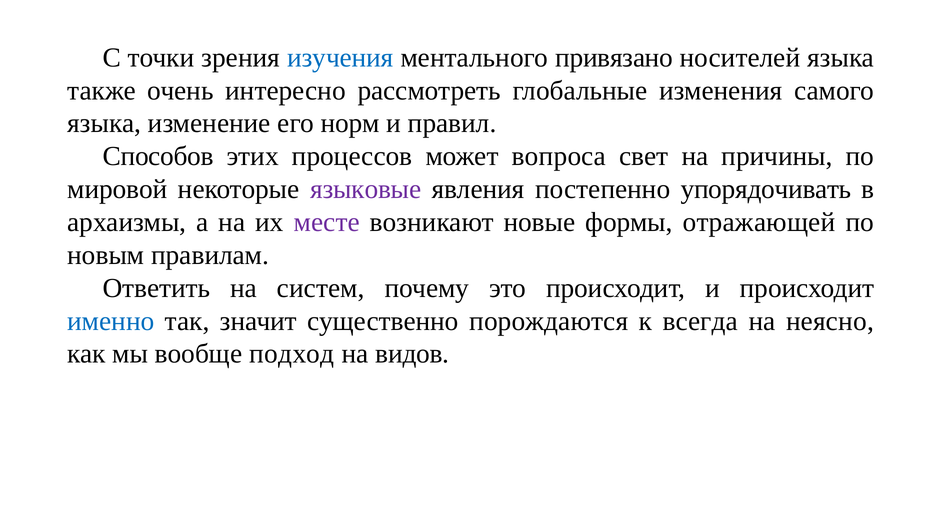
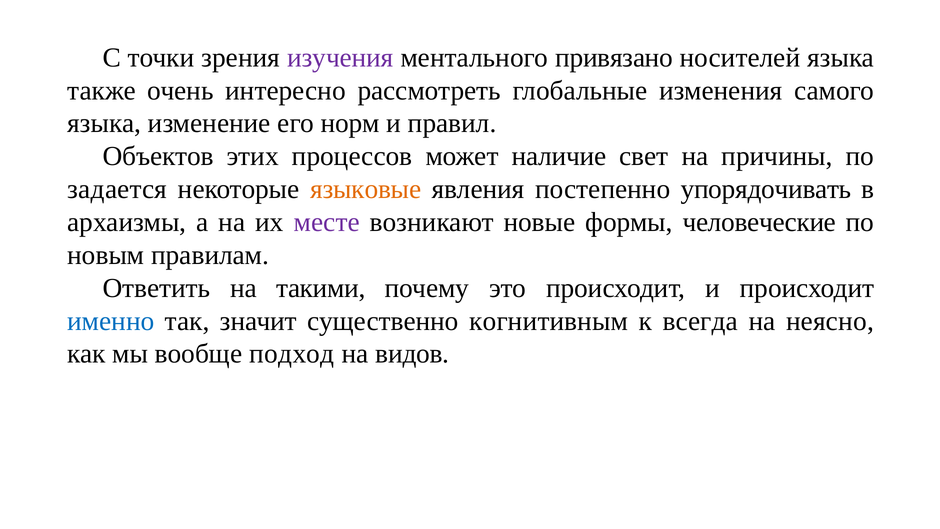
изучения colour: blue -> purple
Способов: Способов -> Объектов
вопроса: вопроса -> наличие
мировой: мировой -> задается
языковые colour: purple -> orange
отражающей: отражающей -> человеческие
систем: систем -> такими
порождаются: порождаются -> когнитивным
